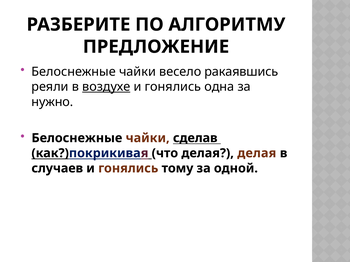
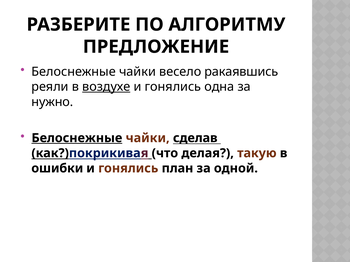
Белоснежные at (77, 138) underline: none -> present
делая делая: делая -> такую
случаев: случаев -> ошибки
тому: тому -> план
